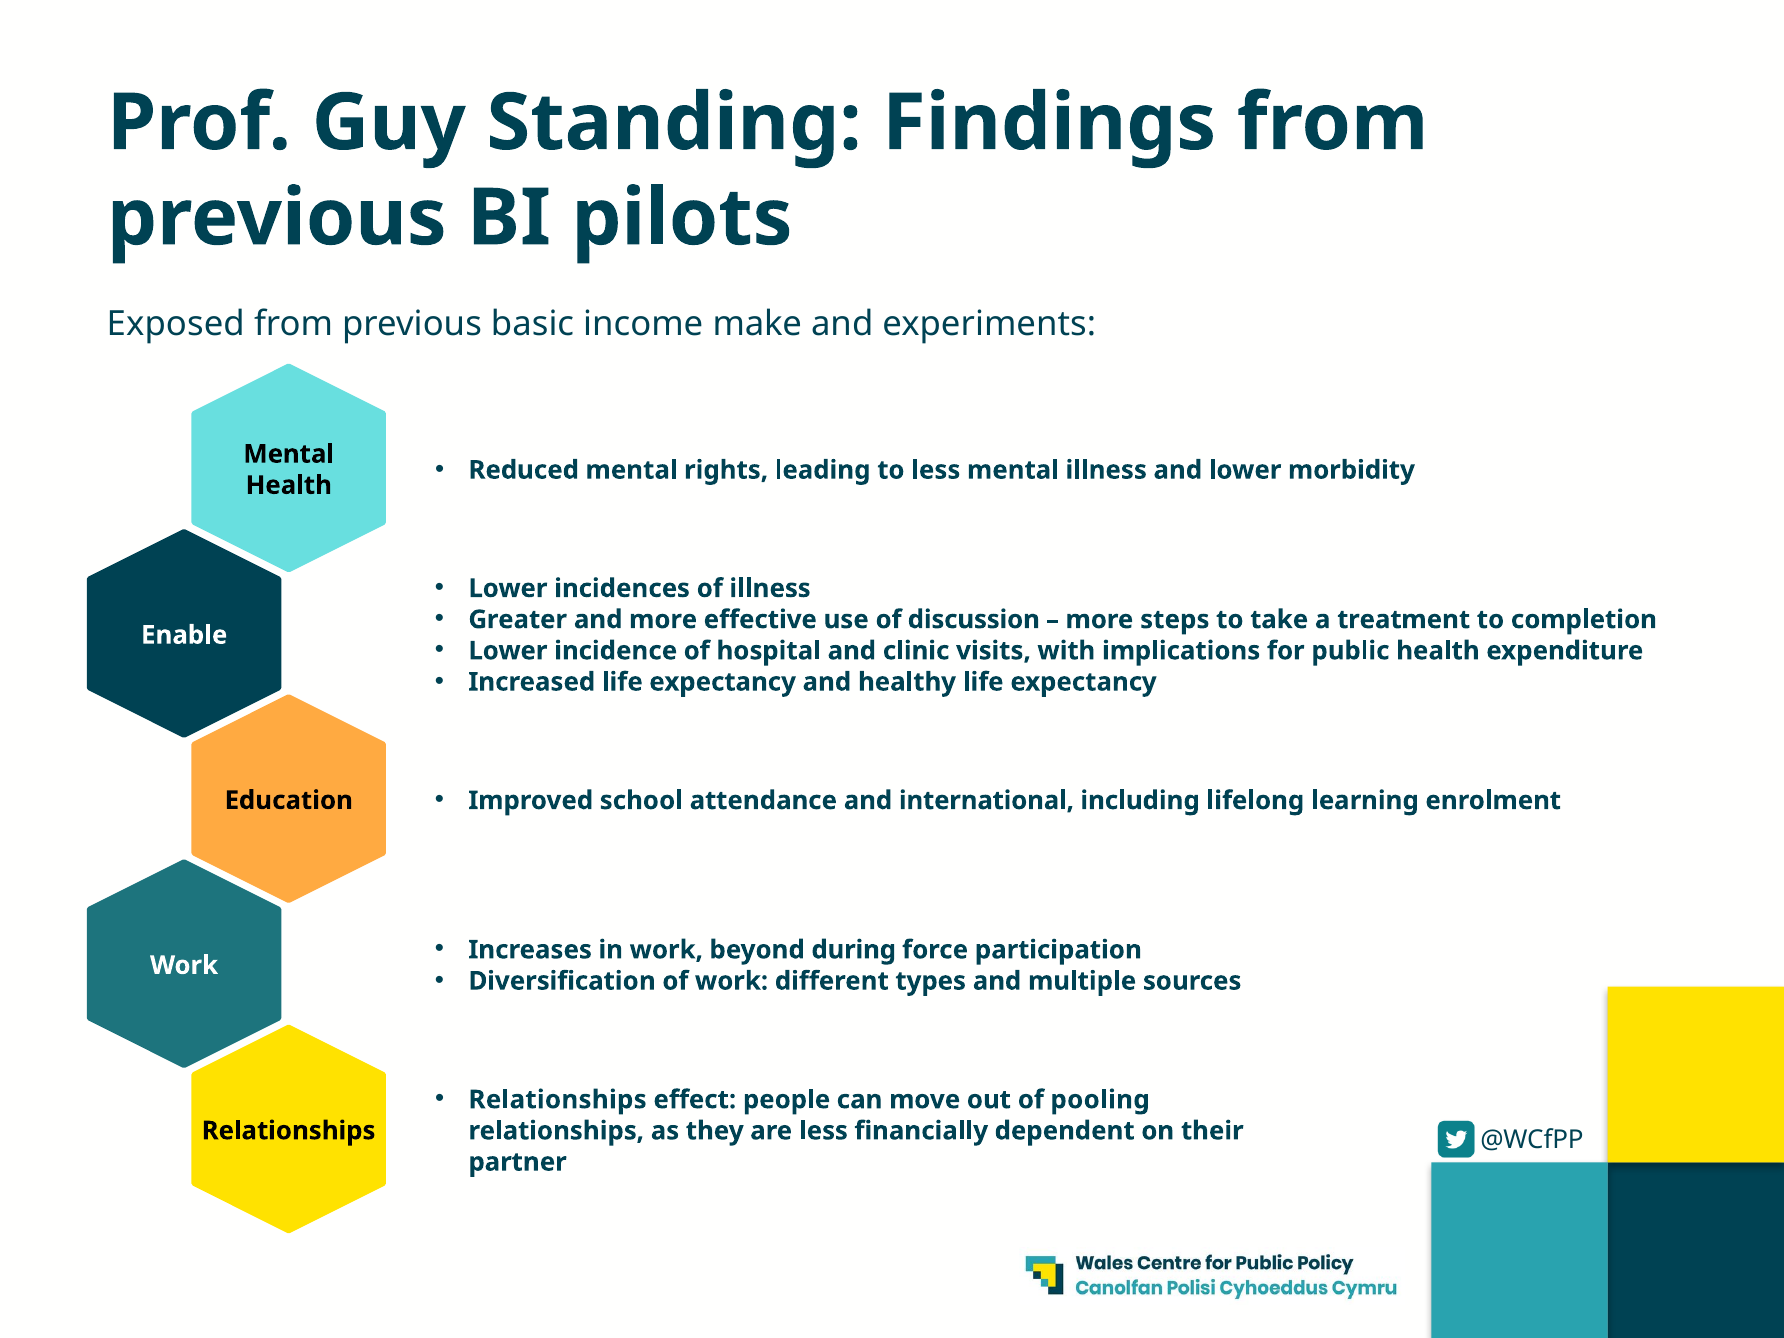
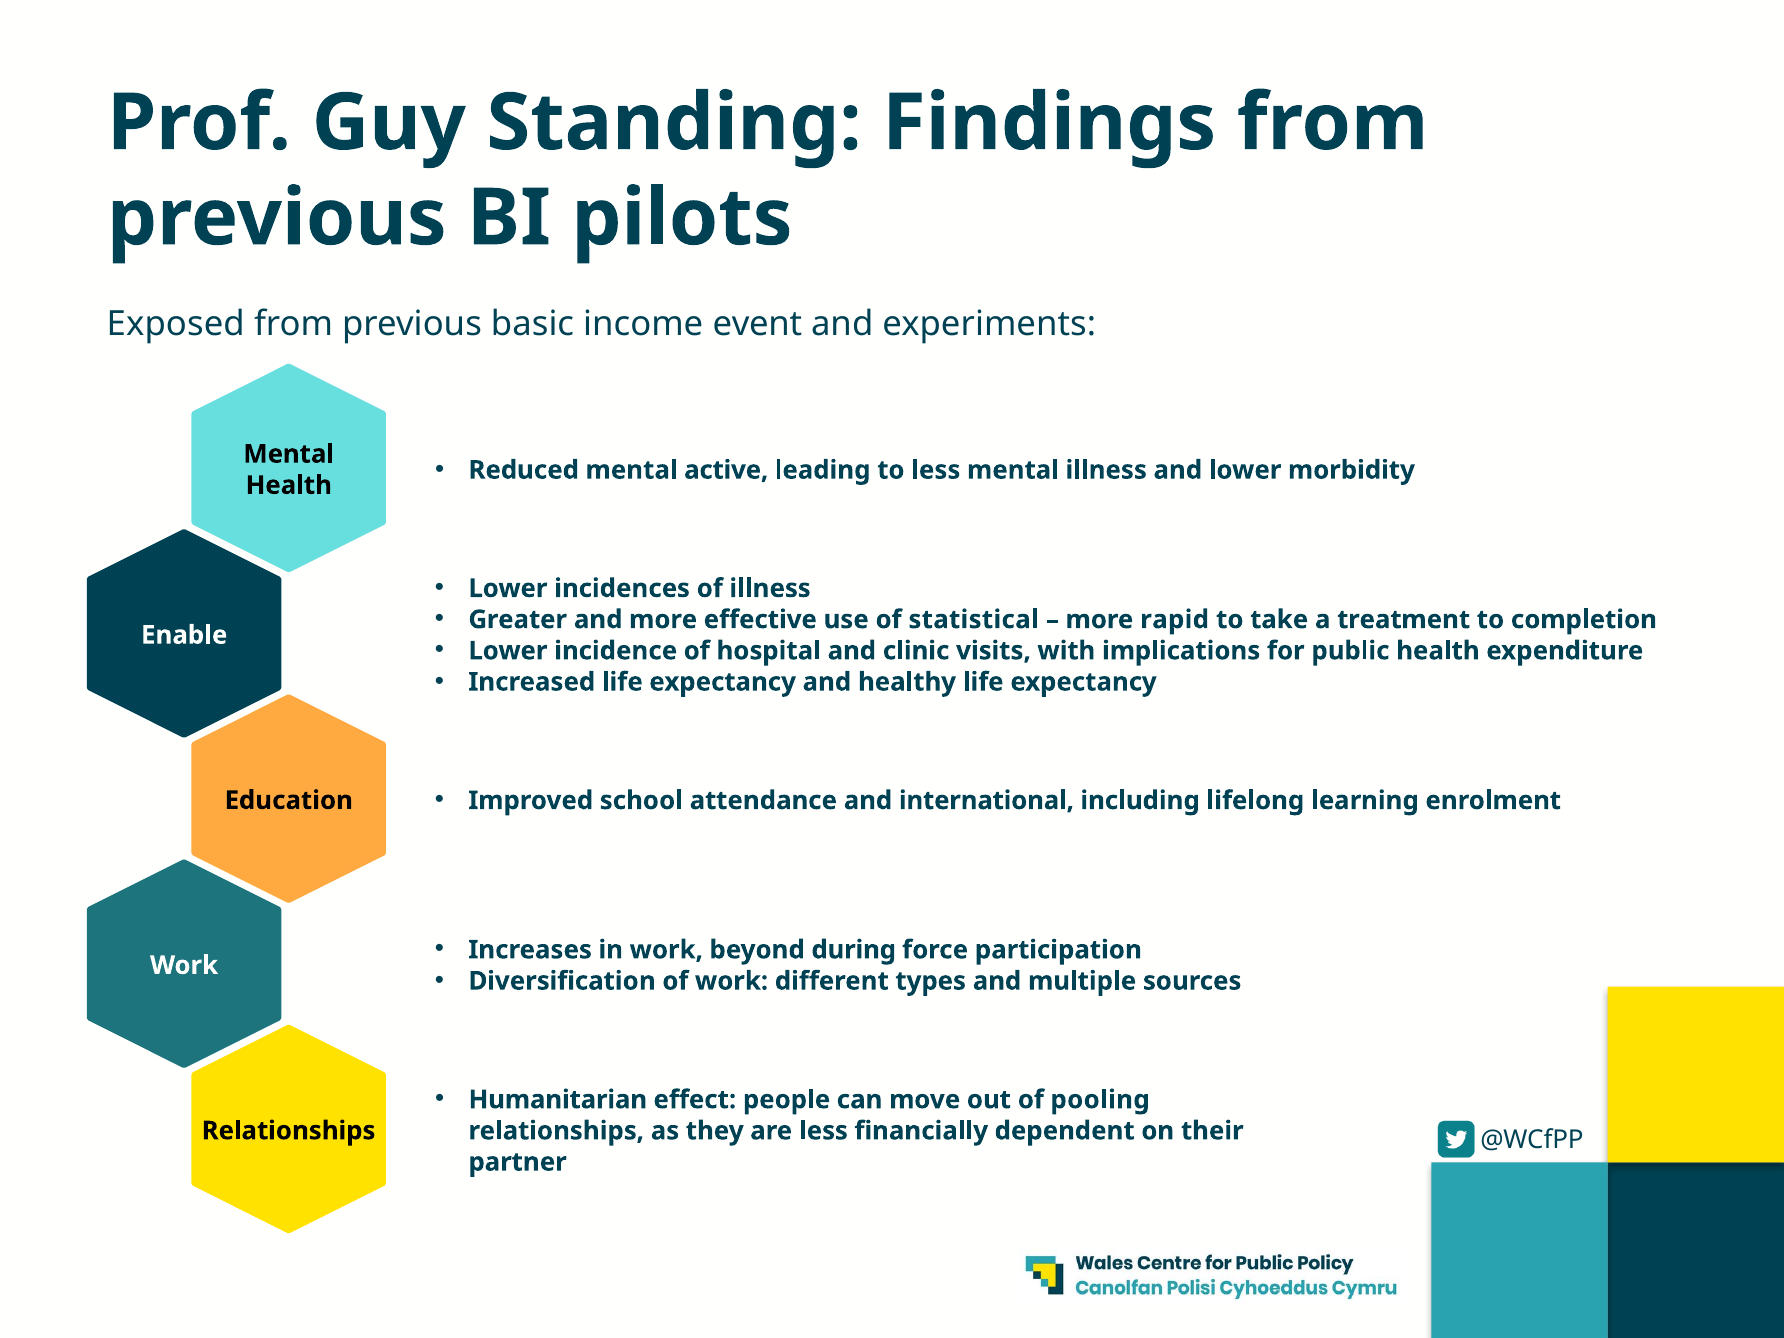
make: make -> event
rights: rights -> active
discussion: discussion -> statistical
steps: steps -> rapid
Relationships at (558, 1100): Relationships -> Humanitarian
